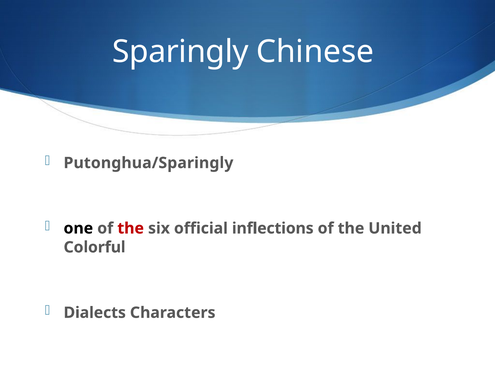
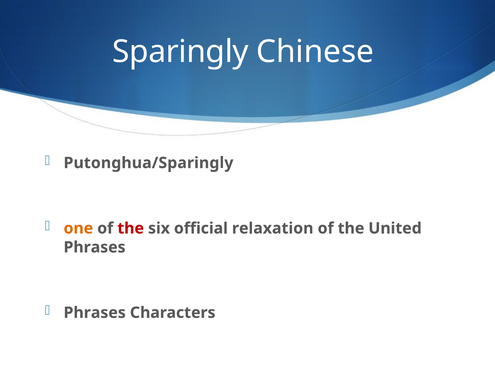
one colour: black -> orange
inflections: inflections -> relaxation
Colorful at (95, 247): Colorful -> Phrases
Dialects at (95, 313): Dialects -> Phrases
